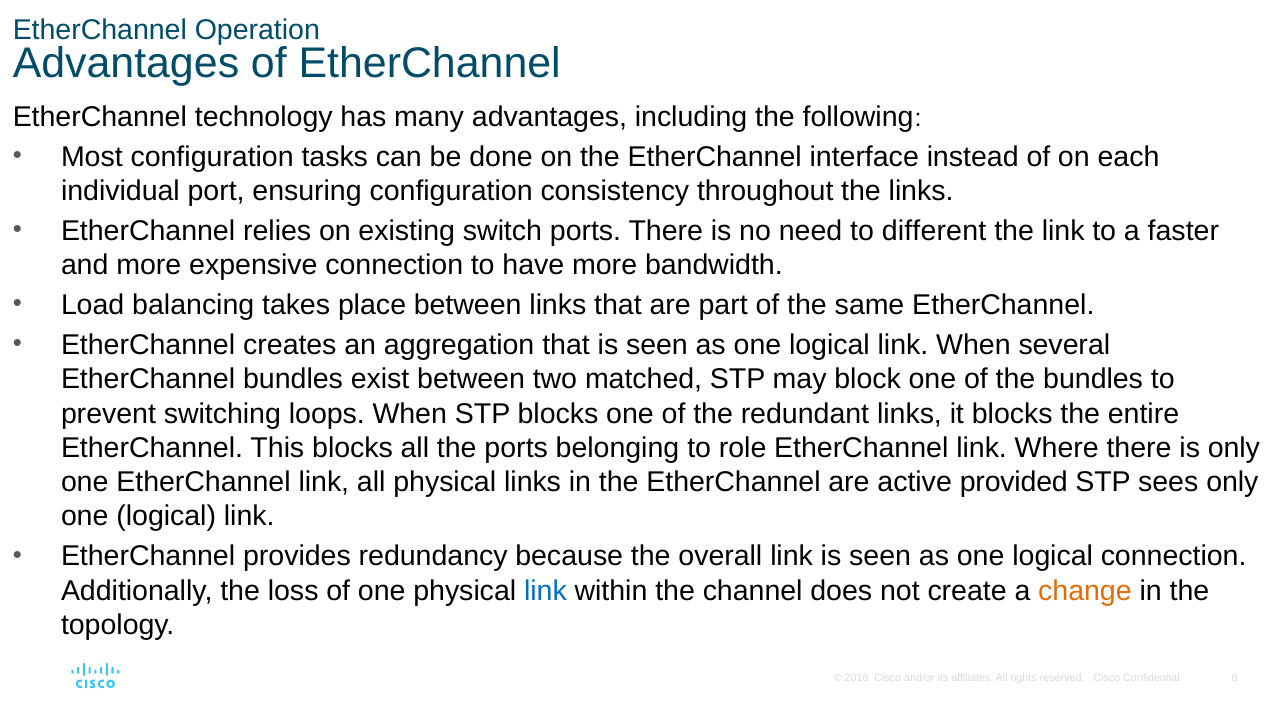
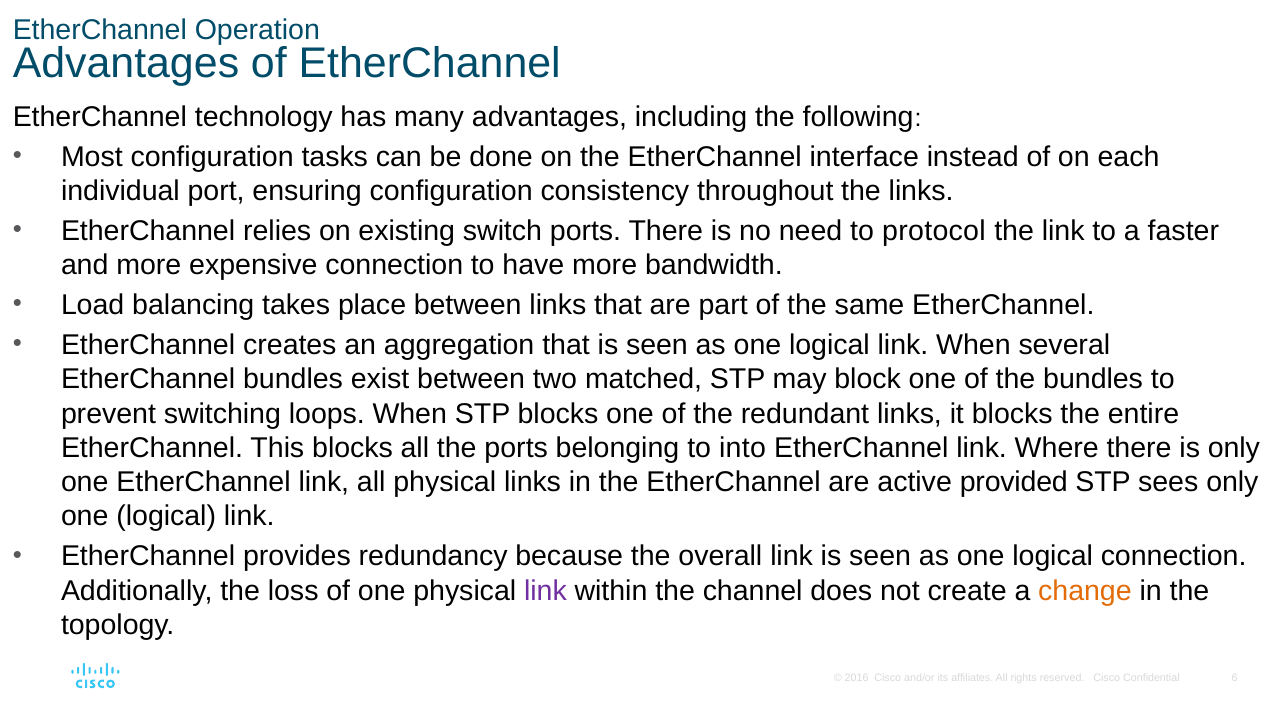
different: different -> protocol
role: role -> into
link at (545, 591) colour: blue -> purple
